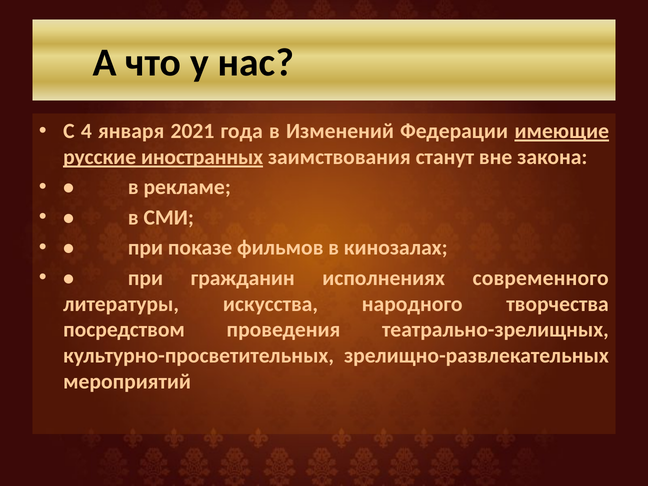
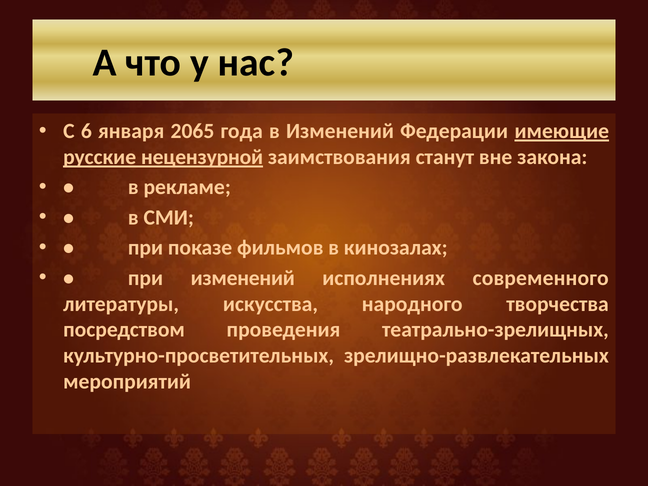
4: 4 -> 6
2021: 2021 -> 2065
иностранных: иностранных -> нецензурной
при гражданин: гражданин -> изменений
